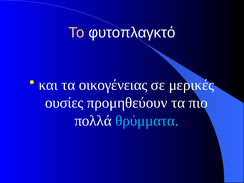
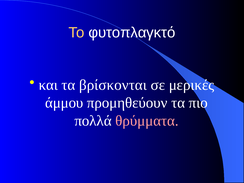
οικογένειας: οικογένειας -> βρίσκονται
ουσίες: ουσίες -> άμμου
θρύμματα colour: light blue -> pink
